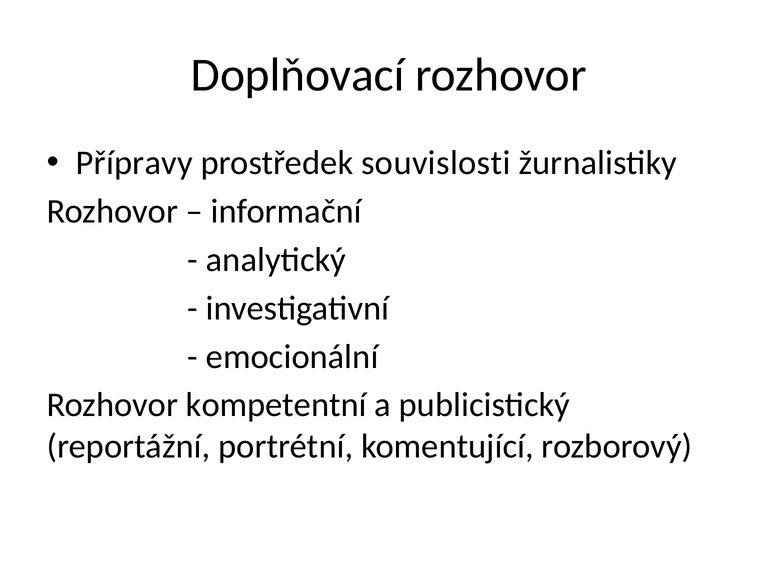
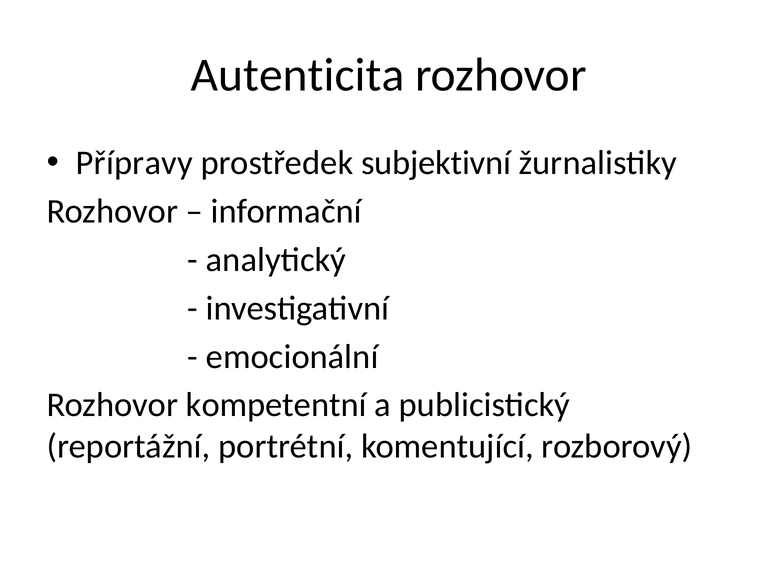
Doplňovací: Doplňovací -> Autenticita
souvislosti: souvislosti -> subjektivní
